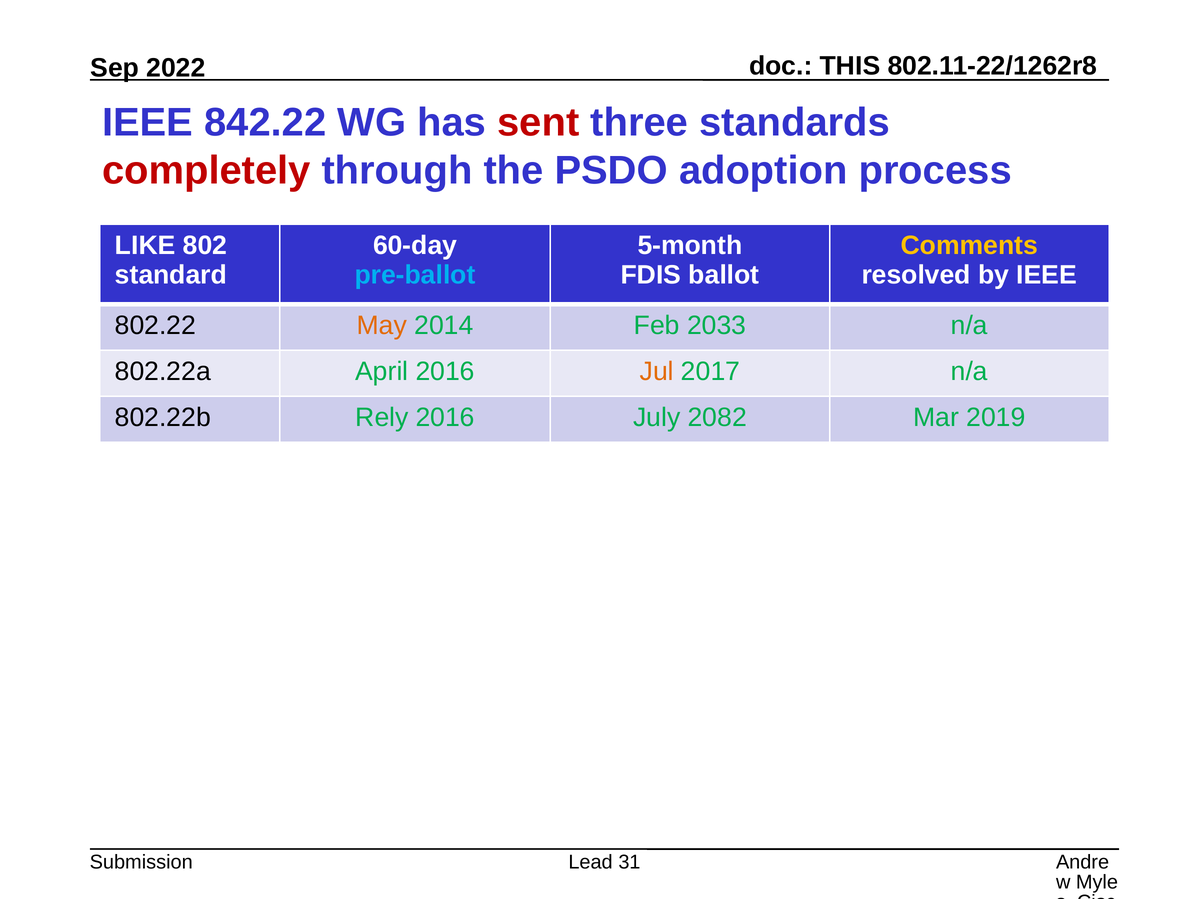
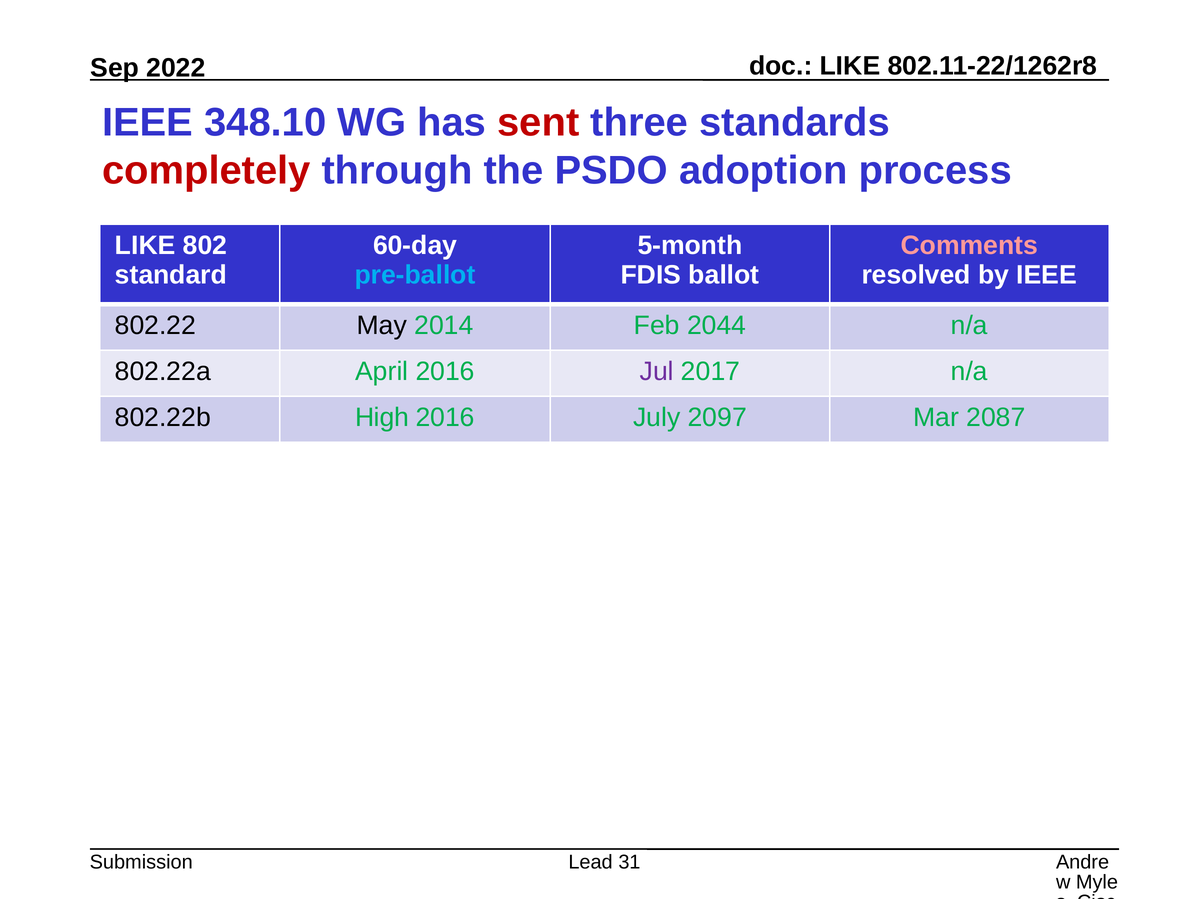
THIS at (850, 66): THIS -> LIKE
842.22: 842.22 -> 348.10
Comments colour: yellow -> pink
May colour: orange -> black
2033: 2033 -> 2044
Jul colour: orange -> purple
Rely: Rely -> High
2082: 2082 -> 2097
2019: 2019 -> 2087
